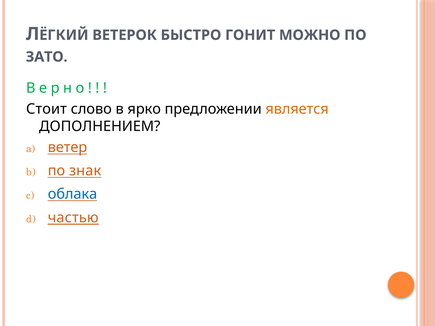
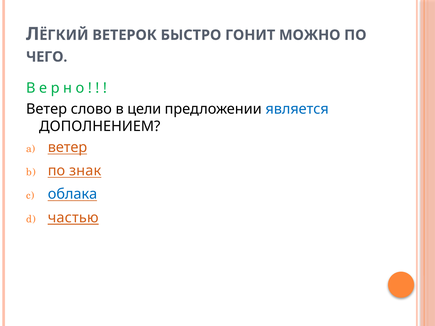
ЗАТО: ЗАТО -> ЧЕГО
Стоит at (46, 109): Стоит -> Ветер
ярко: ярко -> цели
является colour: orange -> blue
